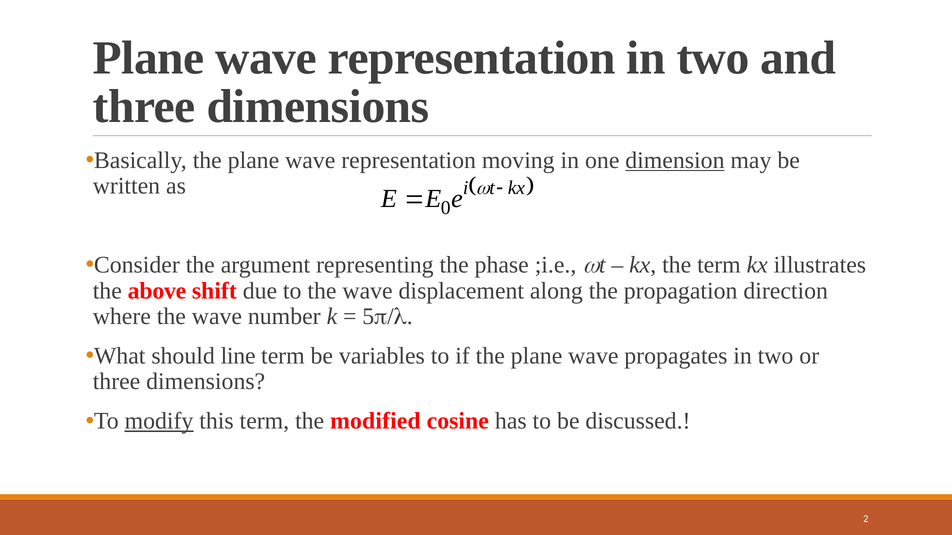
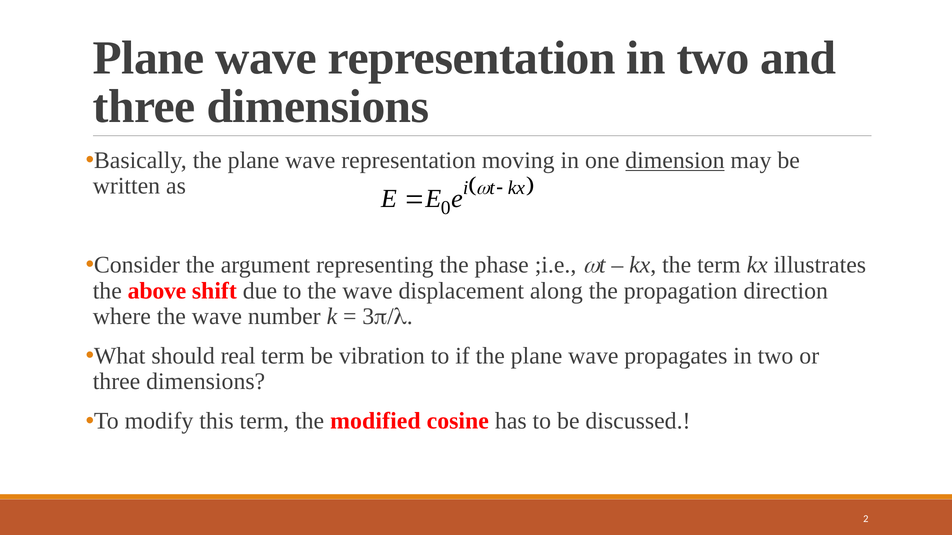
5: 5 -> 3
line: line -> real
variables: variables -> vibration
modify underline: present -> none
